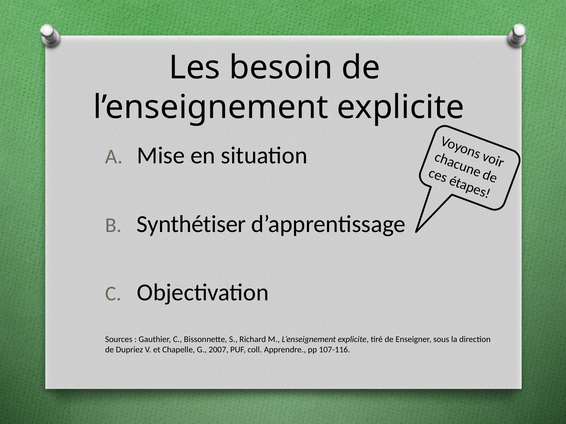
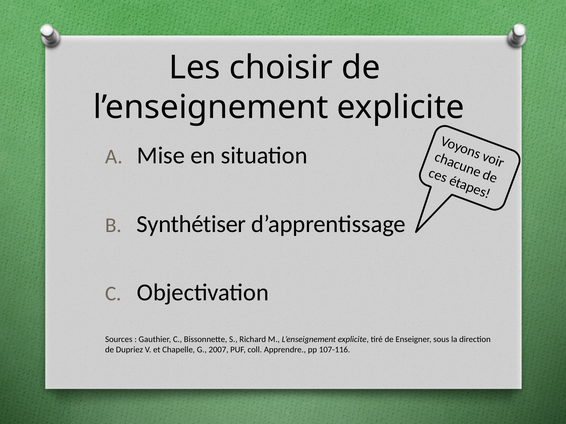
besoin: besoin -> choisir
